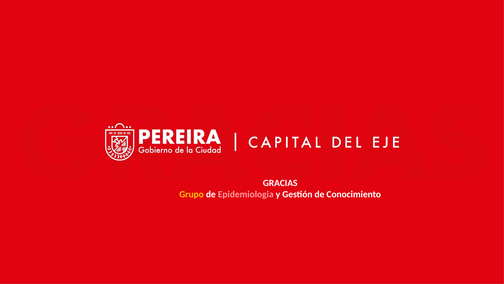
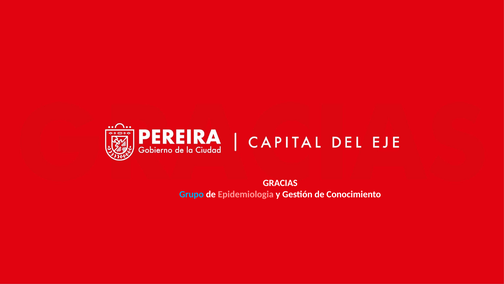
Grupo colour: yellow -> light blue
